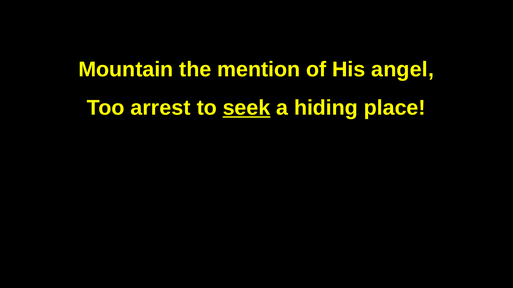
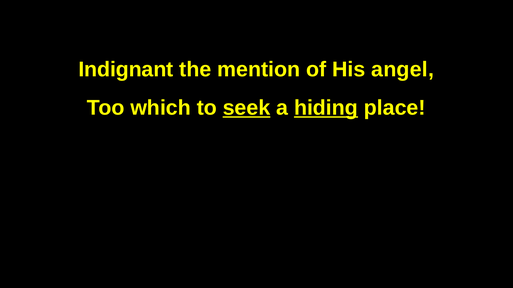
Mountain: Mountain -> Indignant
arrest: arrest -> which
hiding underline: none -> present
